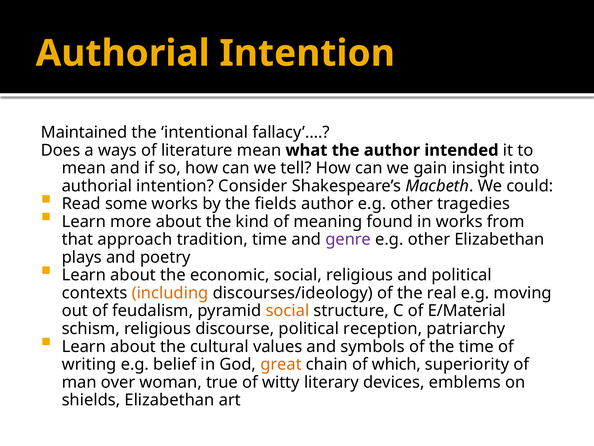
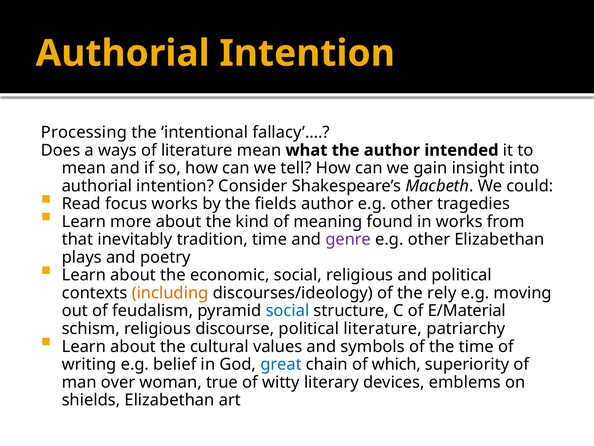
Maintained: Maintained -> Processing
some: some -> focus
approach: approach -> inevitably
real: real -> rely
social at (287, 311) colour: orange -> blue
political reception: reception -> literature
great colour: orange -> blue
